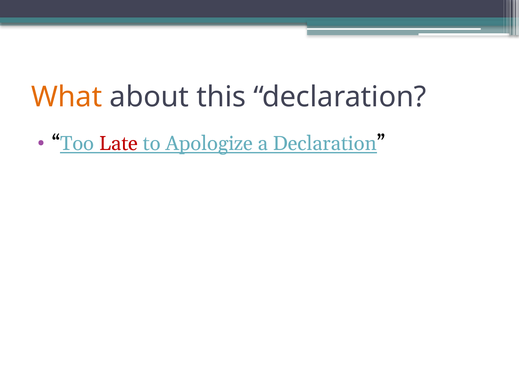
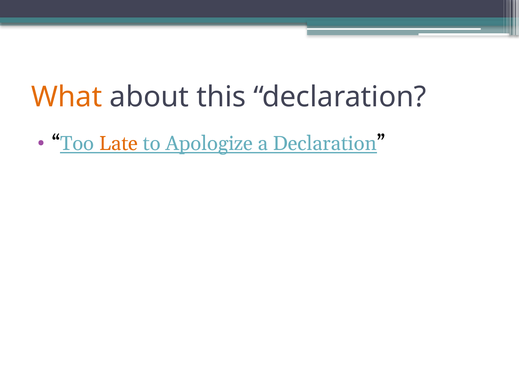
Late colour: red -> orange
